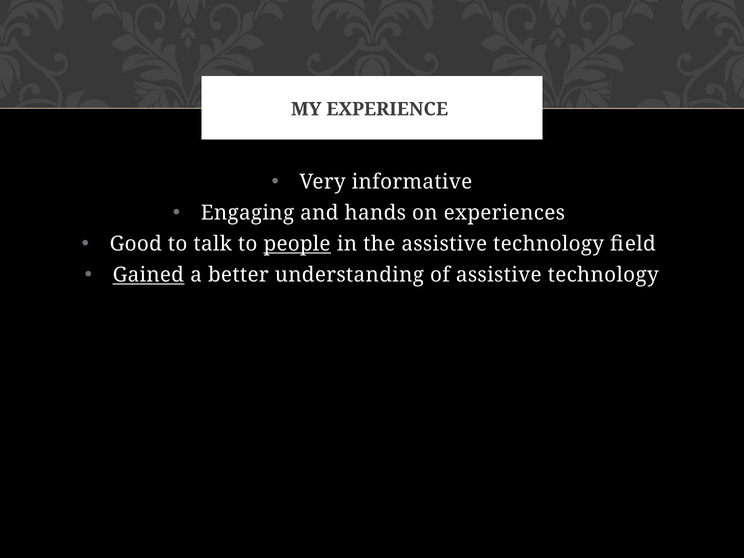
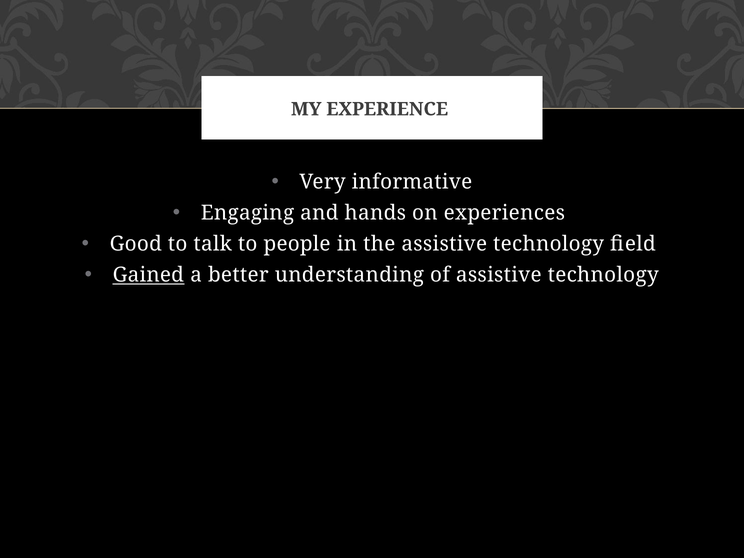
people underline: present -> none
